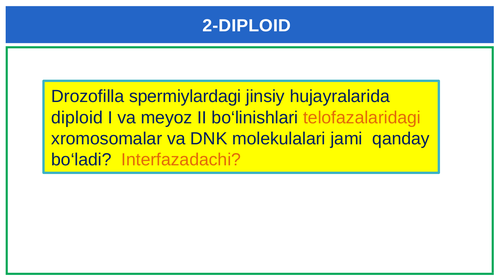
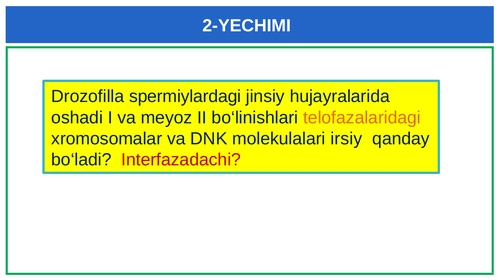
2-DIPLOID: 2-DIPLOID -> 2-YECHIMI
diploid: diploid -> oshadi
jami: jami -> irsiy
Interfazadachi colour: orange -> red
